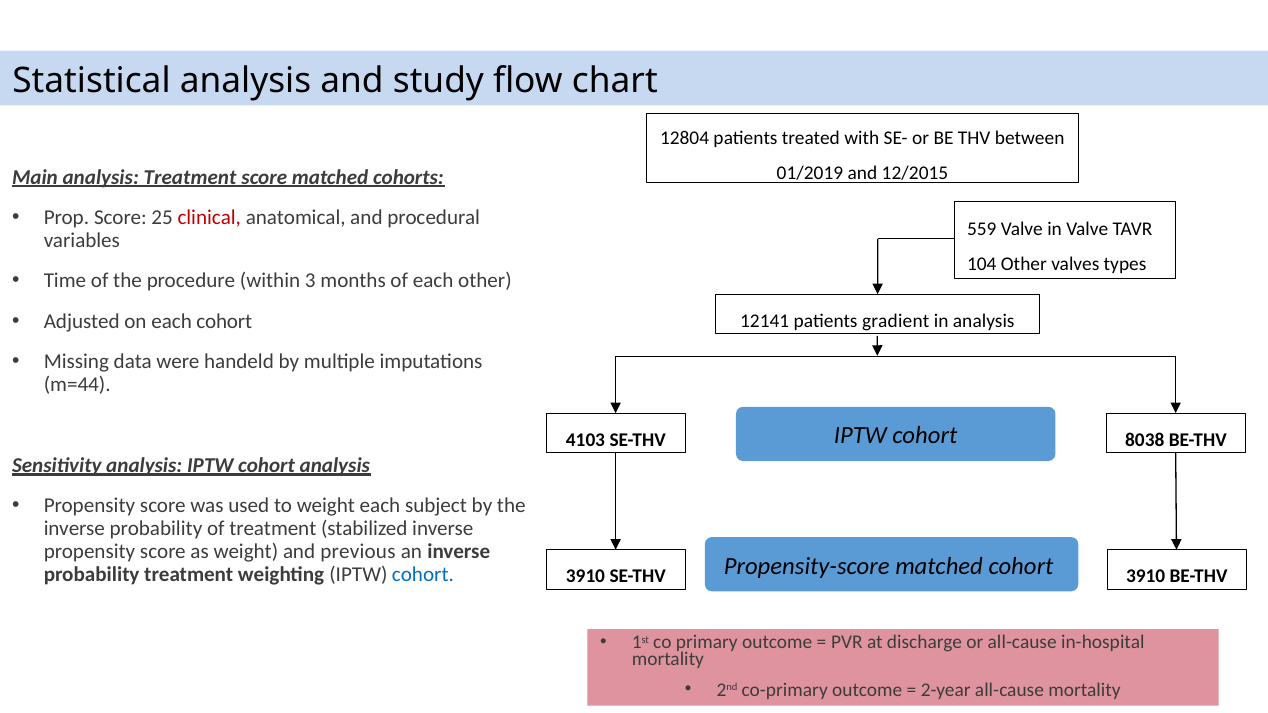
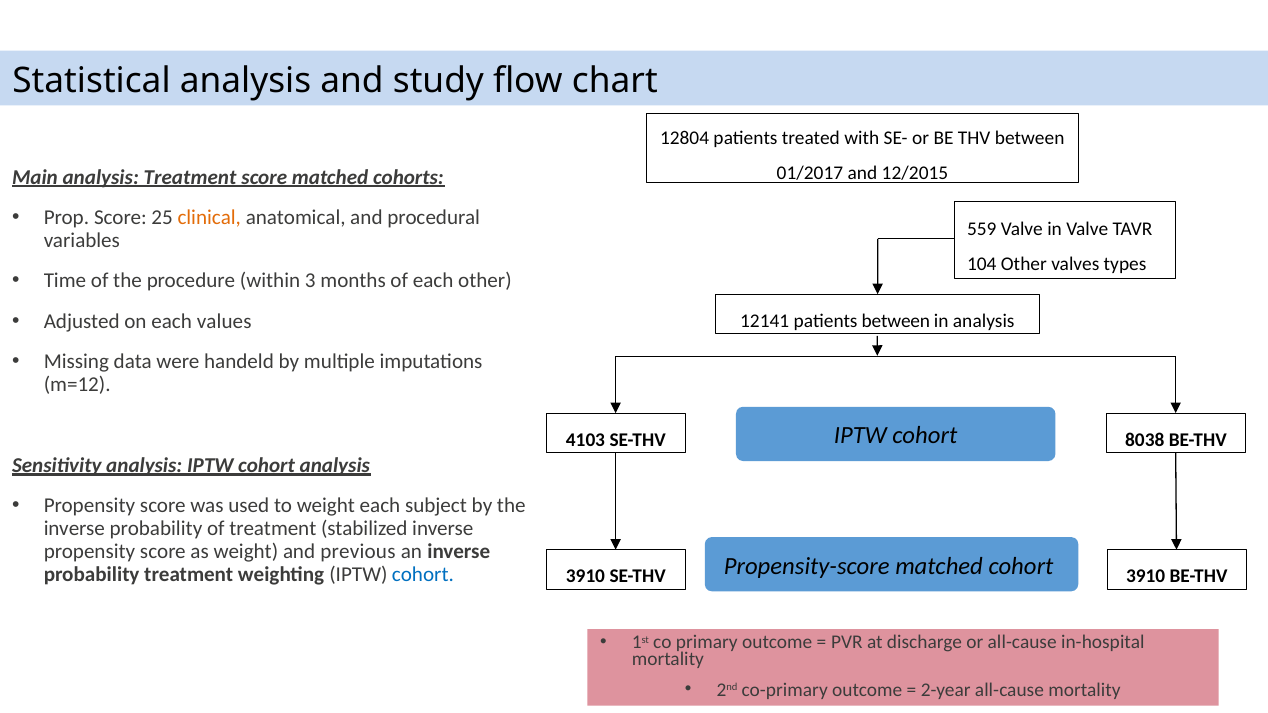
01/2019: 01/2019 -> 01/2017
clinical colour: red -> orange
each cohort: cohort -> values
patients gradient: gradient -> between
m=44: m=44 -> m=12
